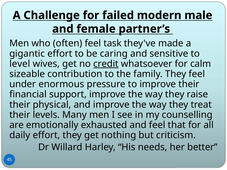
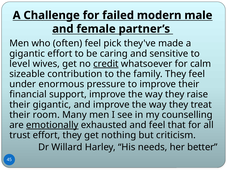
task: task -> pick
their physical: physical -> gigantic
levels: levels -> room
emotionally underline: none -> present
daily: daily -> trust
